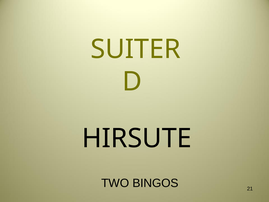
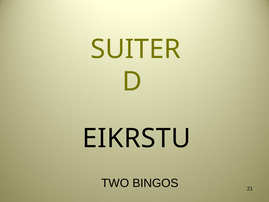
HIRSUTE: HIRSUTE -> EIKRSTU
